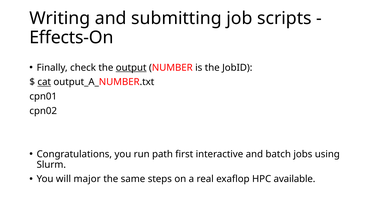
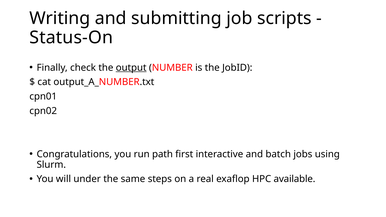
Effects-On: Effects-On -> Status-On
cat underline: present -> none
major: major -> under
